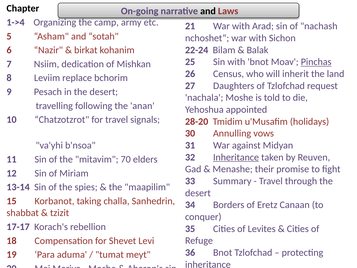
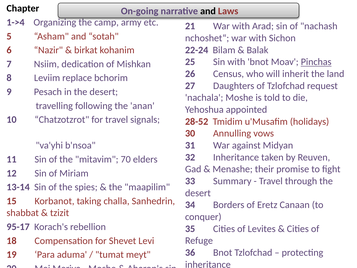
28-20: 28-20 -> 28-52
Inheritance at (236, 157) underline: present -> none
17-17: 17-17 -> 95-17
